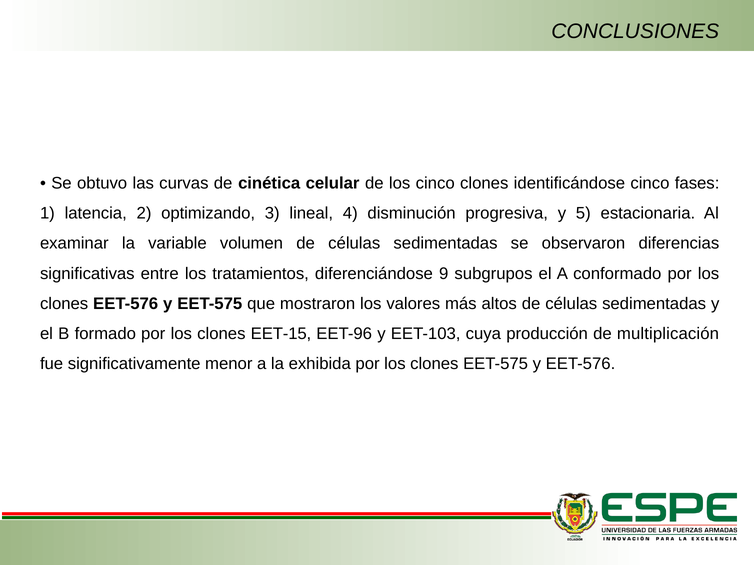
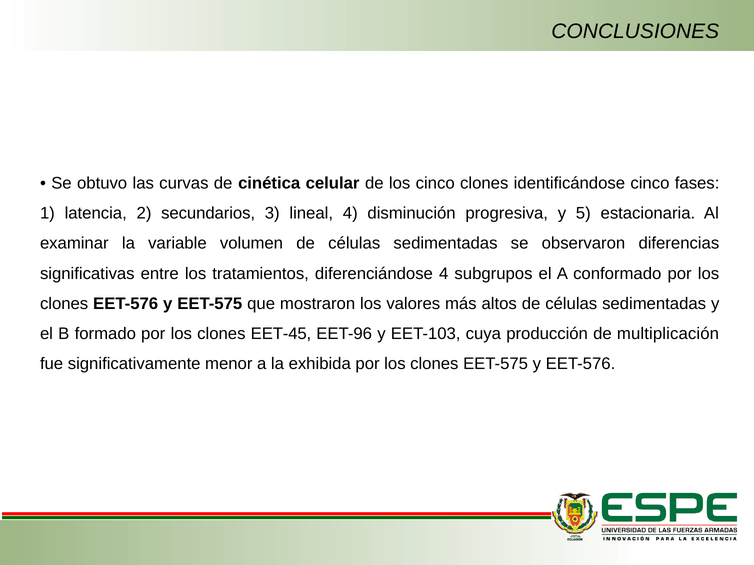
optimizando: optimizando -> secundarios
diferenciándose 9: 9 -> 4
EET-15: EET-15 -> EET-45
